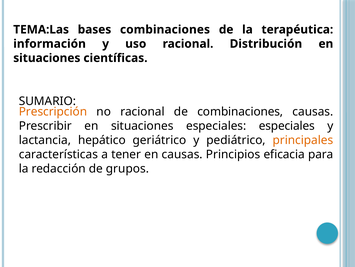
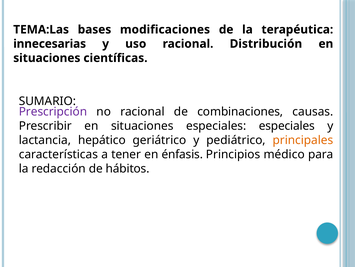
bases combinaciones: combinaciones -> modificaciones
información: información -> innecesarias
Prescripción colour: orange -> purple
en causas: causas -> énfasis
eficacia: eficacia -> médico
grupos: grupos -> hábitos
